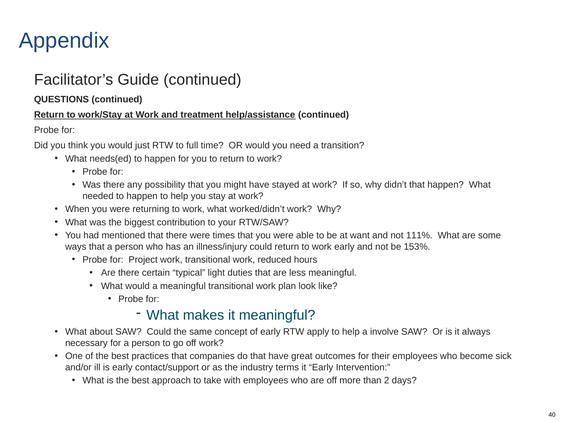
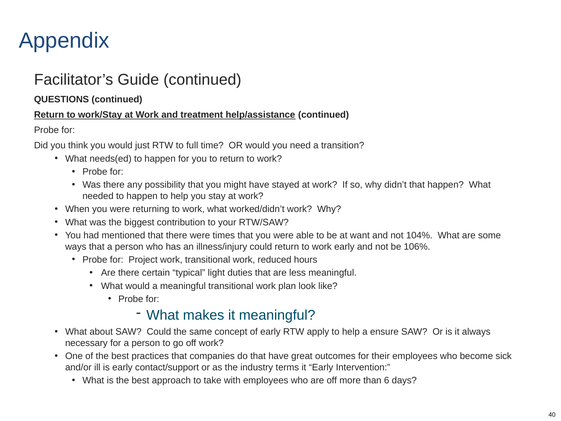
111%: 111% -> 104%
153%: 153% -> 106%
involve: involve -> ensure
2: 2 -> 6
